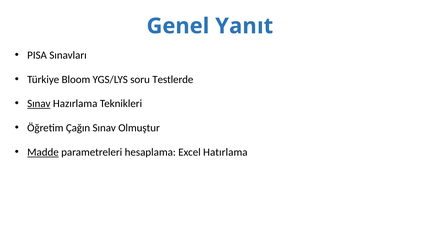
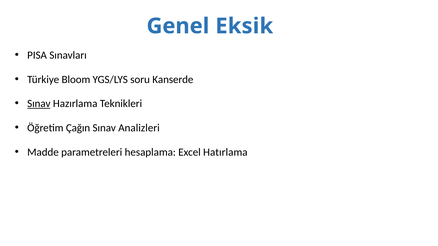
Yanıt: Yanıt -> Eksik
Testlerde: Testlerde -> Kanserde
Olmuştur: Olmuştur -> Analizleri
Madde underline: present -> none
